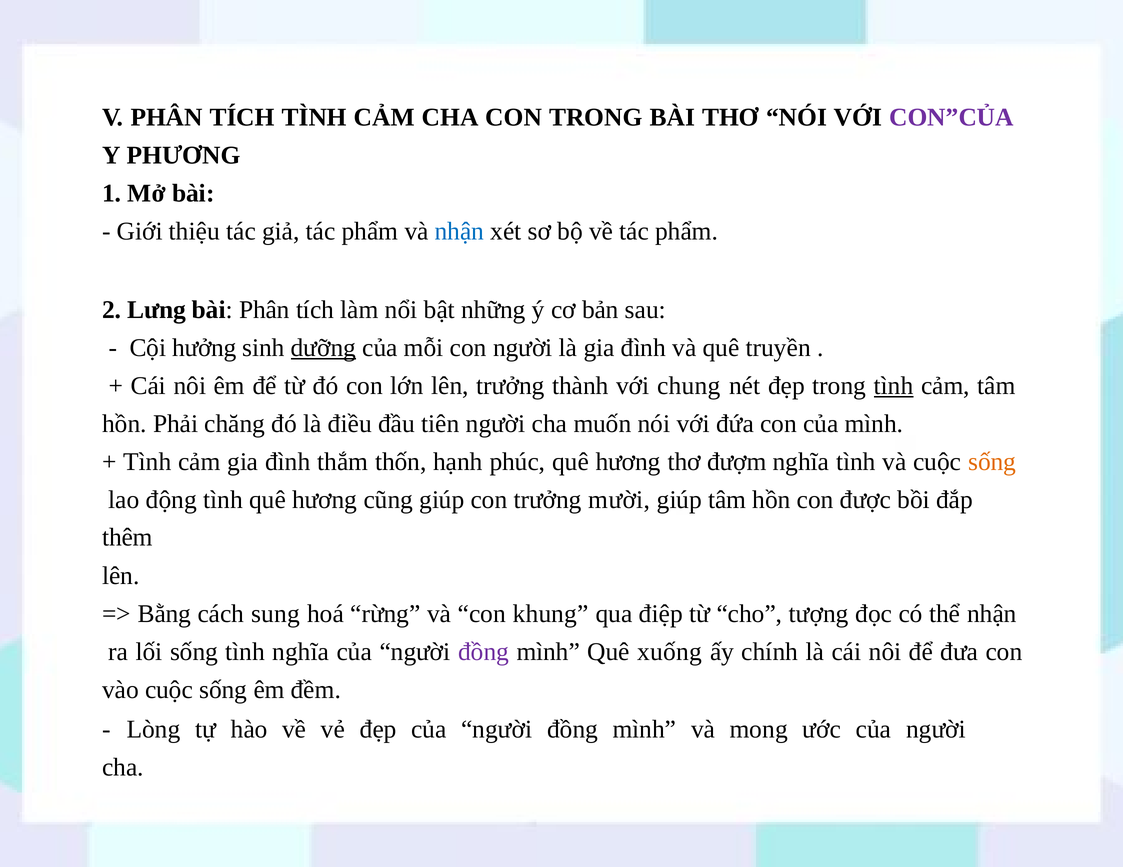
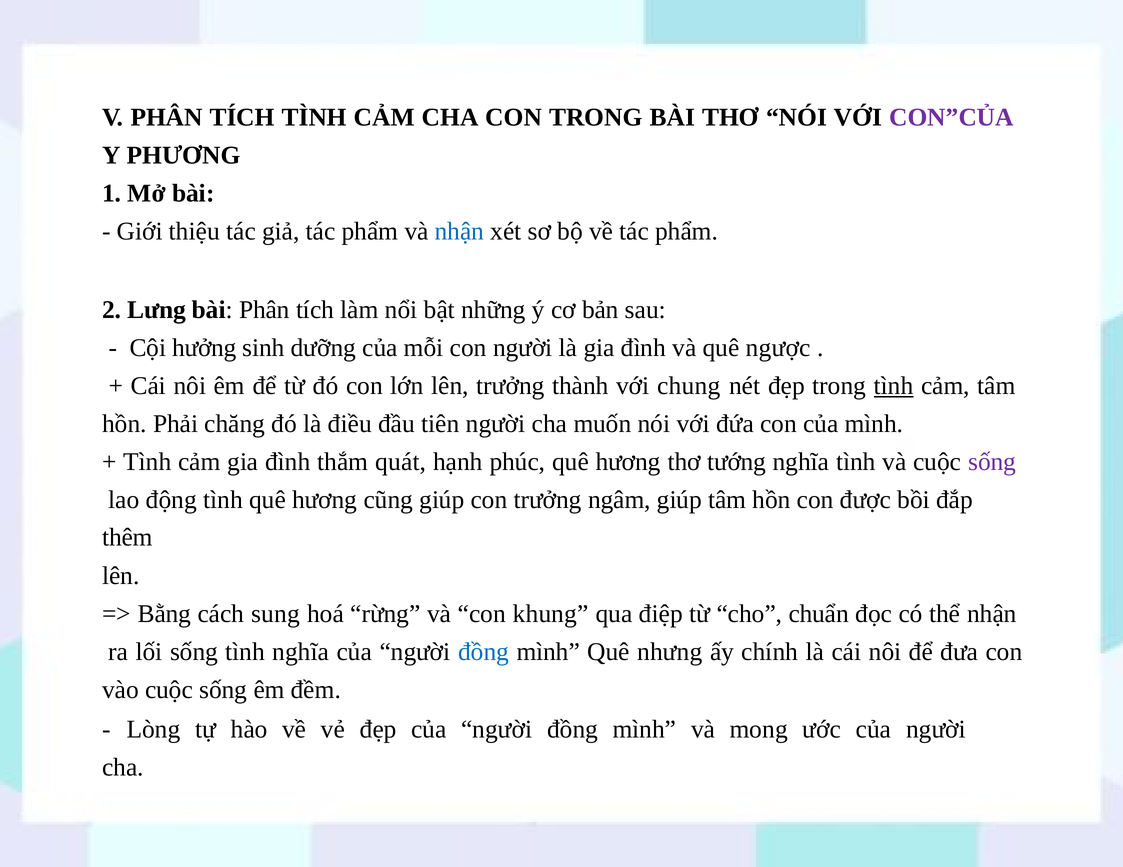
dưỡng underline: present -> none
truyền: truyền -> ngược
thốn: thốn -> quát
đượm: đượm -> tướng
sống at (992, 462) colour: orange -> purple
mười: mười -> ngâm
tượng: tượng -> chuẩn
đồng at (484, 652) colour: purple -> blue
xuống: xuống -> nhưng
